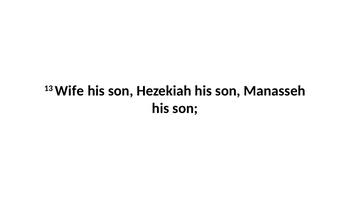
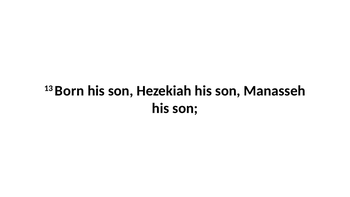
Wife: Wife -> Born
